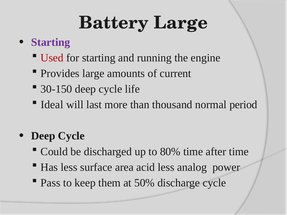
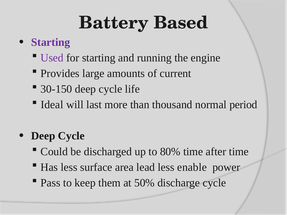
Battery Large: Large -> Based
Used colour: red -> purple
acid: acid -> lead
analog: analog -> enable
